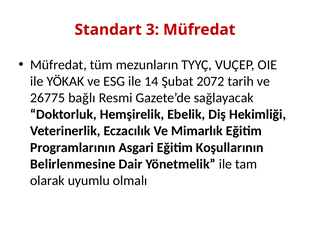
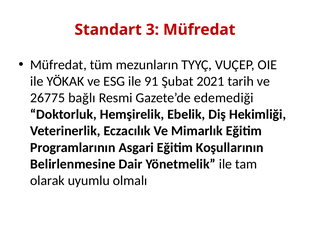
14: 14 -> 91
2072: 2072 -> 2021
sağlayacak: sağlayacak -> edemediği
